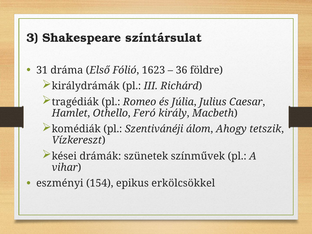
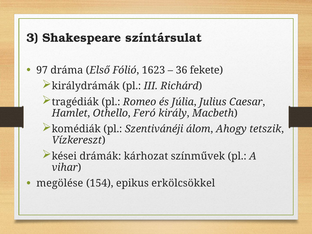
31: 31 -> 97
földre: földre -> fekete
szünetek: szünetek -> kárhozat
eszményi: eszményi -> megölése
